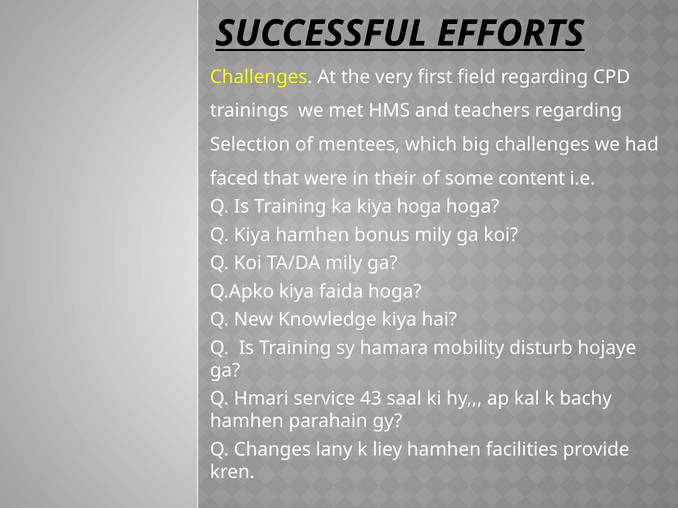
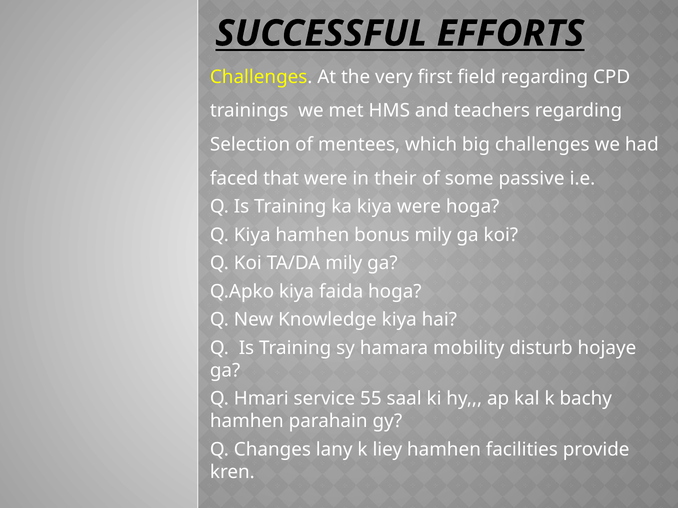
content: content -> passive
kiya hoga: hoga -> were
43: 43 -> 55
